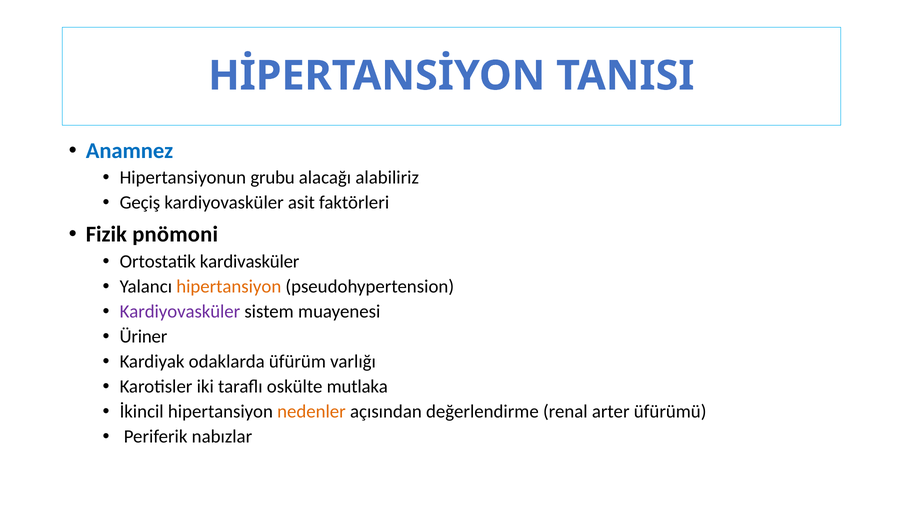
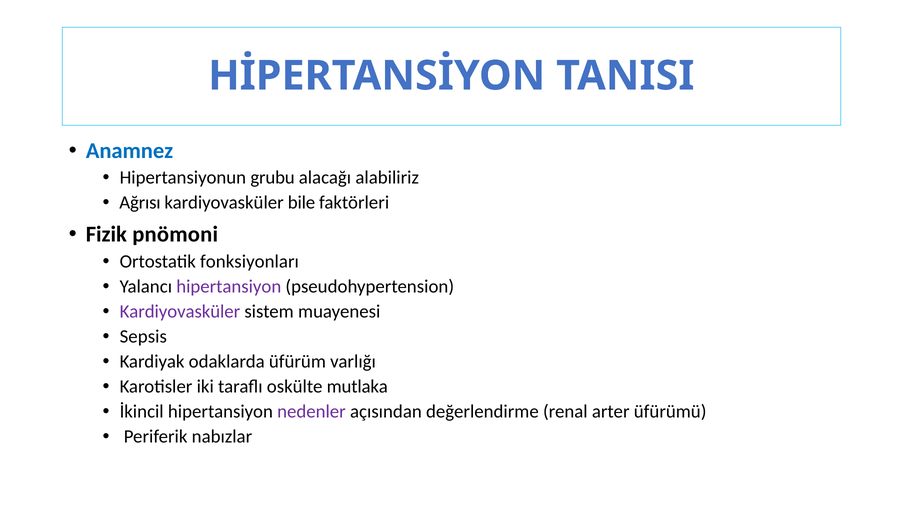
Geçiş: Geçiş -> Ağrısı
asit: asit -> bile
kardivasküler: kardivasküler -> fonksiyonları
hipertansiyon at (229, 287) colour: orange -> purple
Üriner: Üriner -> Sepsis
nedenler colour: orange -> purple
